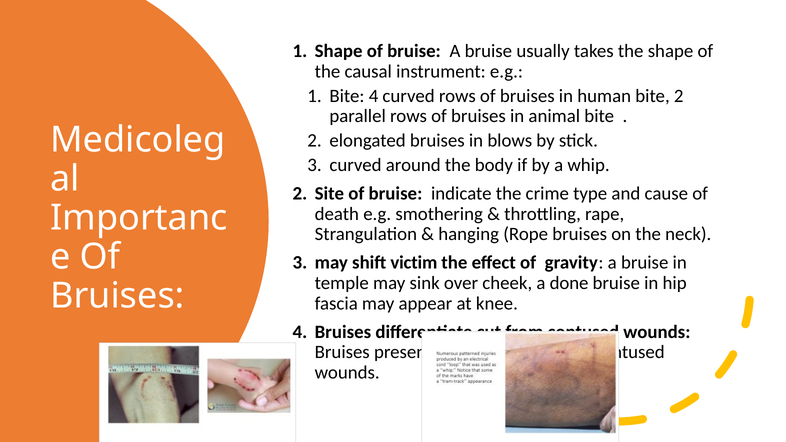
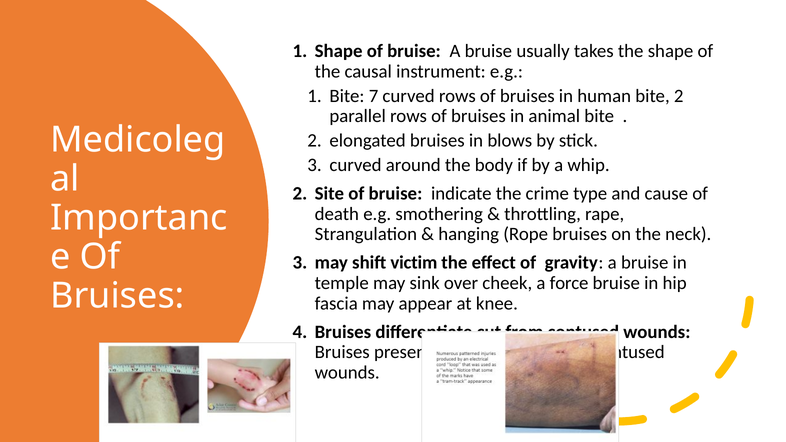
Bite 4: 4 -> 7
done: done -> force
